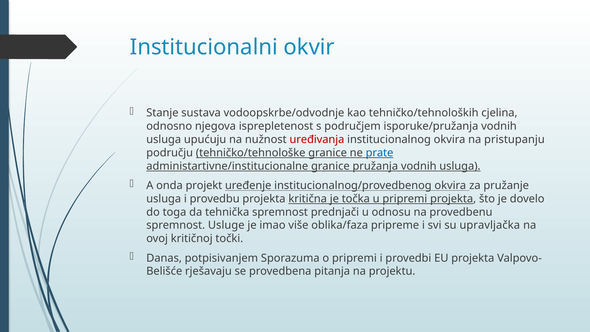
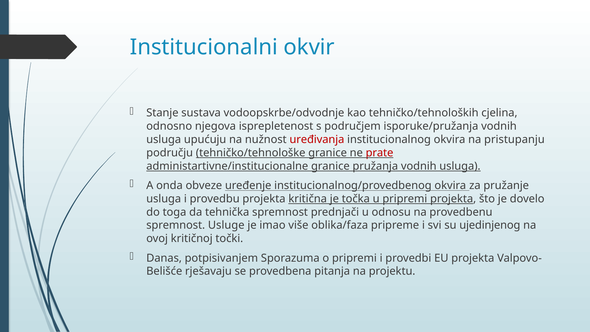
prate colour: blue -> red
projekt: projekt -> obveze
upravljačka: upravljačka -> ujedinjenog
